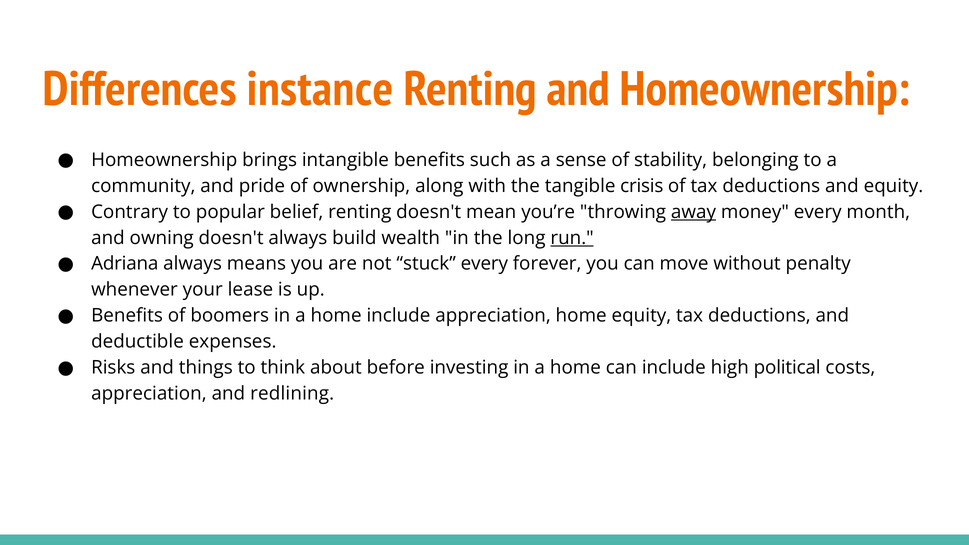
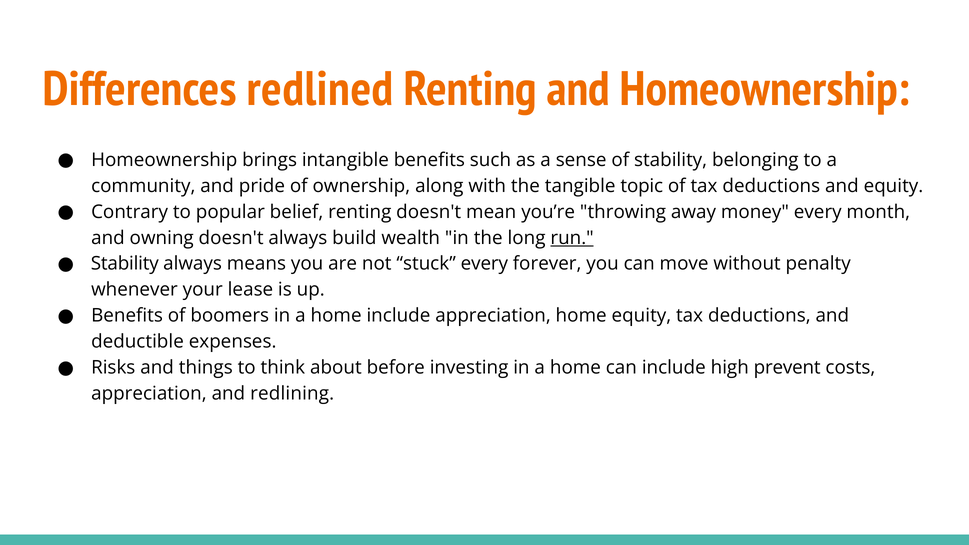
instance: instance -> redlined
crisis: crisis -> topic
away underline: present -> none
Adriana at (125, 264): Adriana -> Stability
political: political -> prevent
